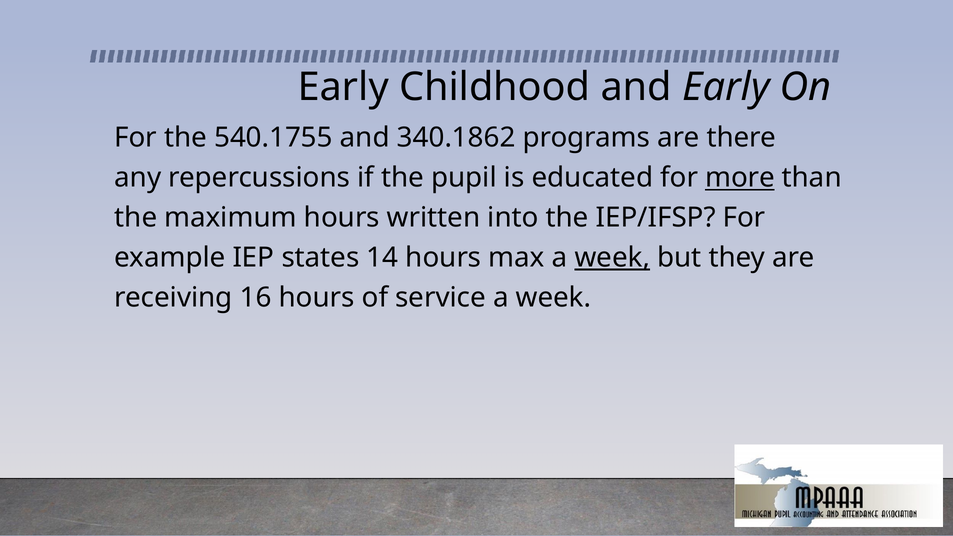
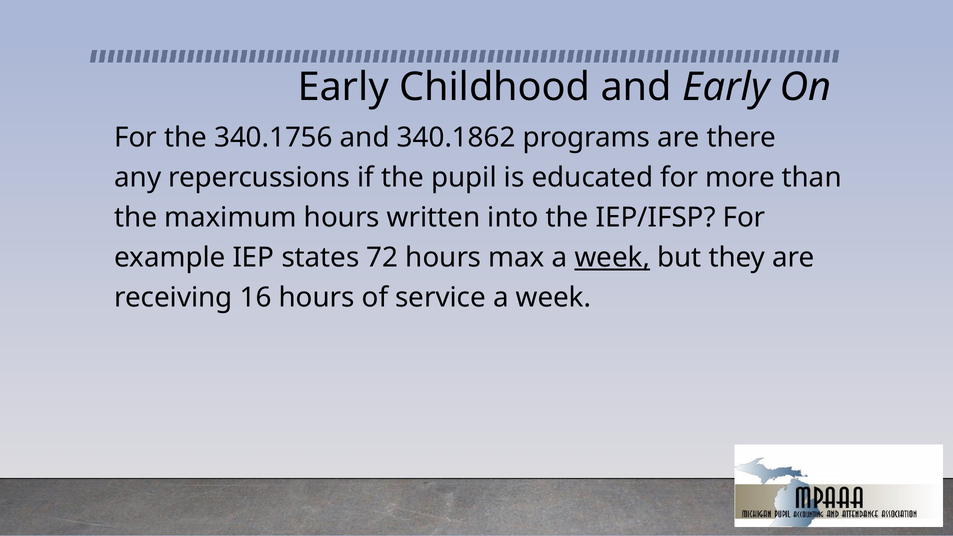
540.1755: 540.1755 -> 340.1756
more underline: present -> none
14: 14 -> 72
